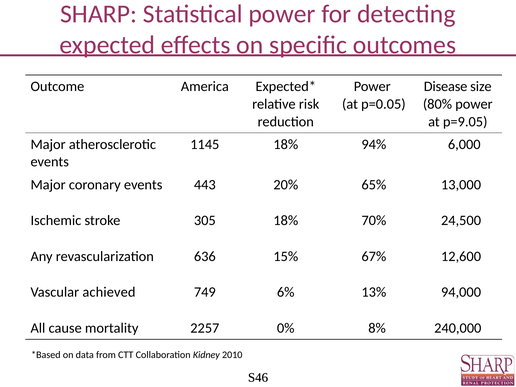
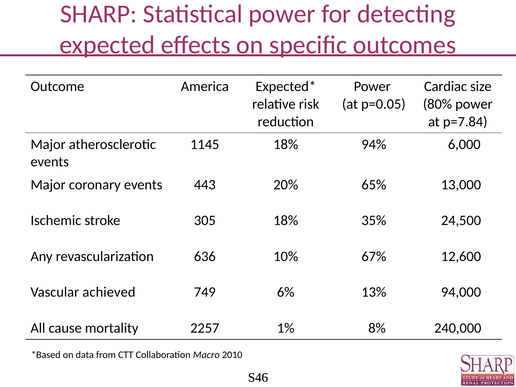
Disease: Disease -> Cardiac
p=9.05: p=9.05 -> p=7.84
70%: 70% -> 35%
15%: 15% -> 10%
0%: 0% -> 1%
Kidney: Kidney -> Macro
